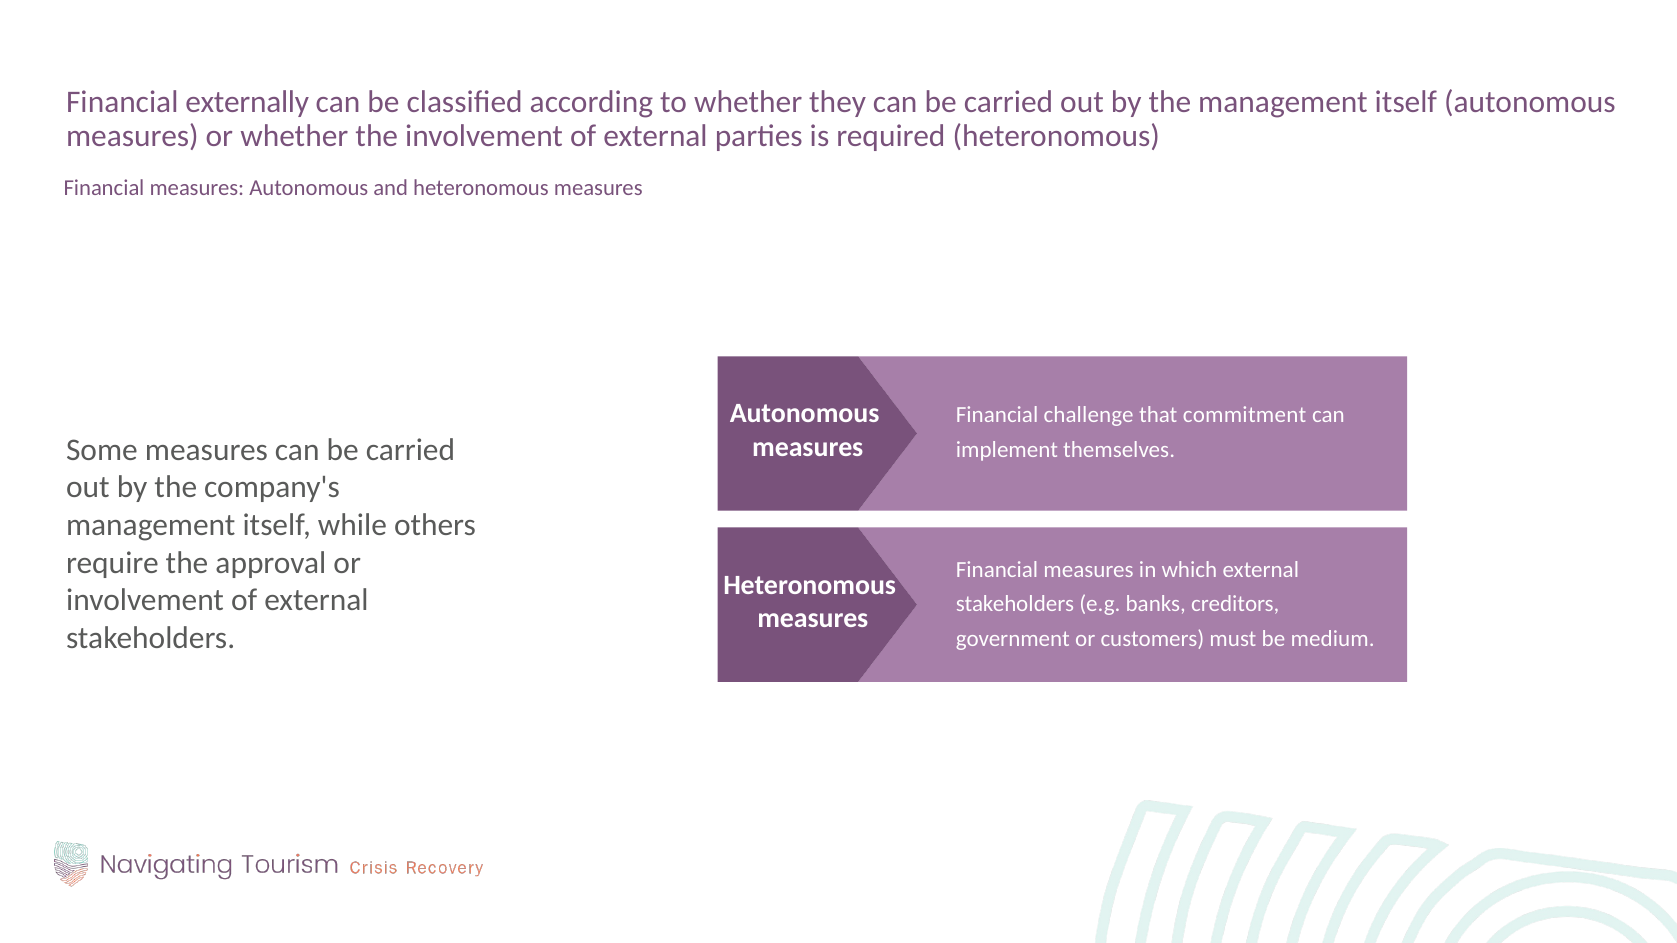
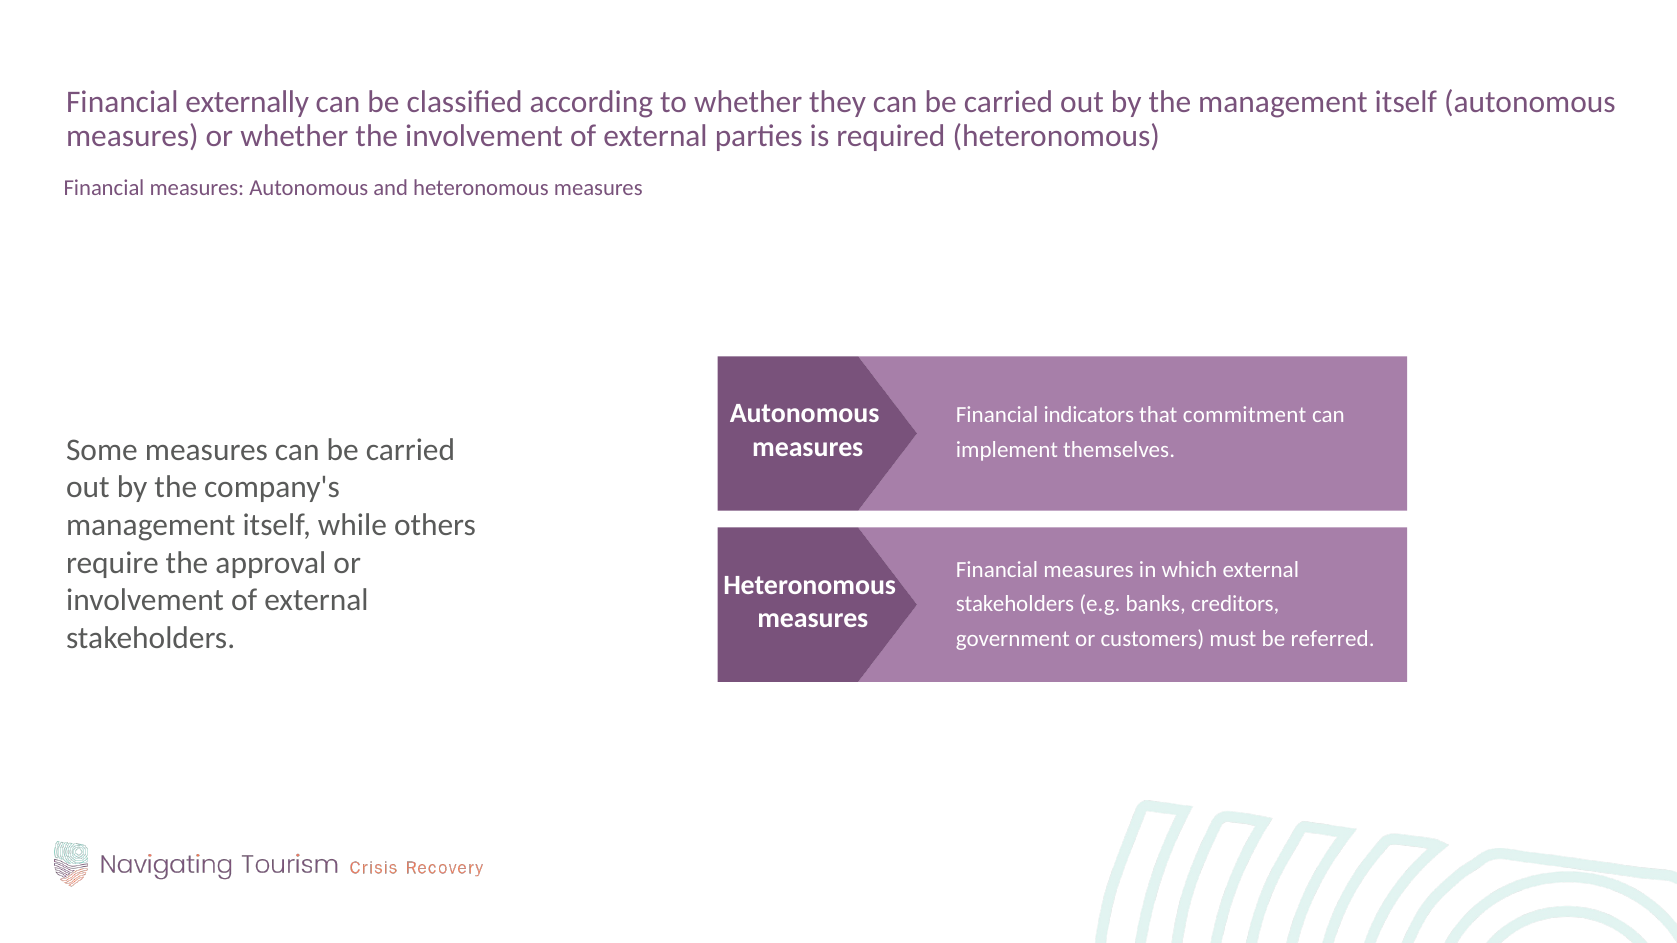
challenge: challenge -> indicators
medium: medium -> referred
